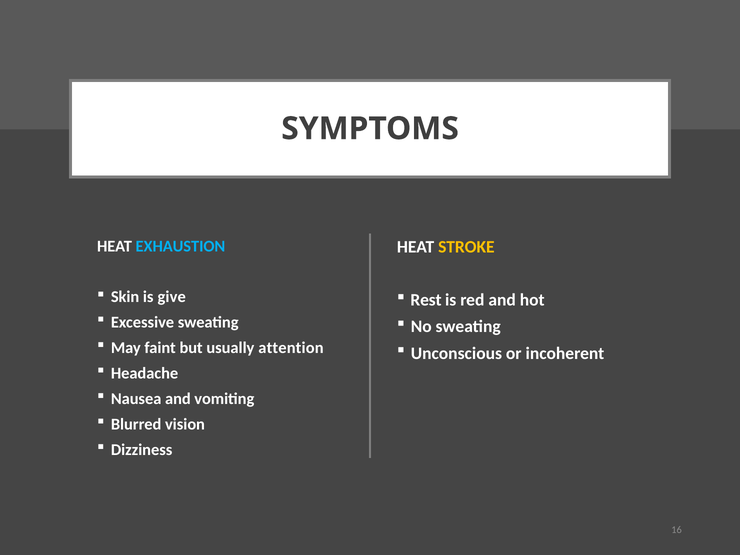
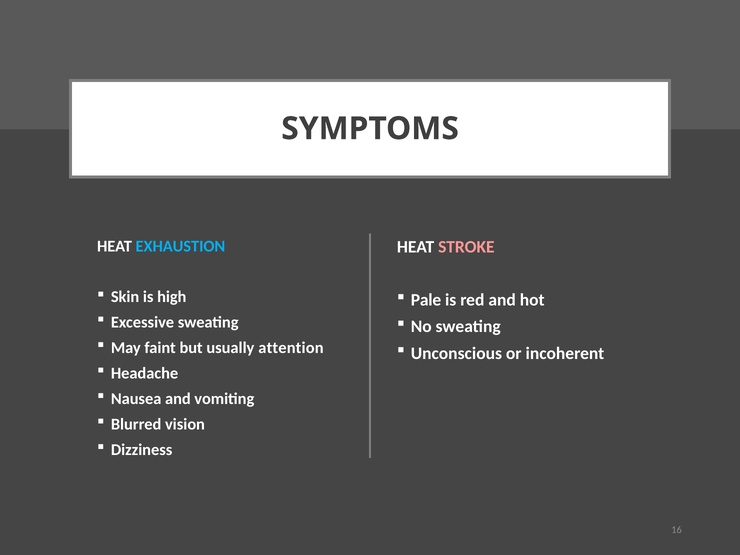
STROKE colour: yellow -> pink
give: give -> high
Rest: Rest -> Pale
